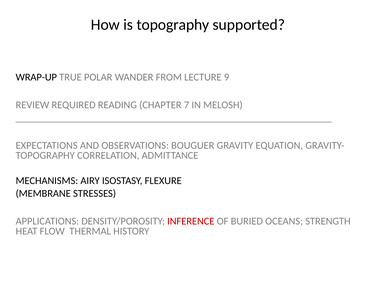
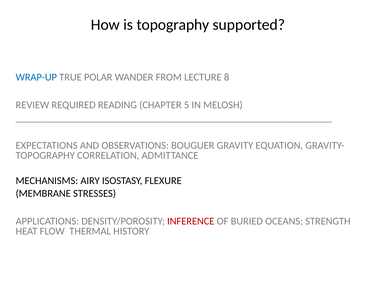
WRAP-UP colour: black -> blue
9: 9 -> 8
7: 7 -> 5
